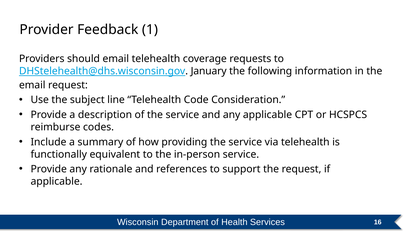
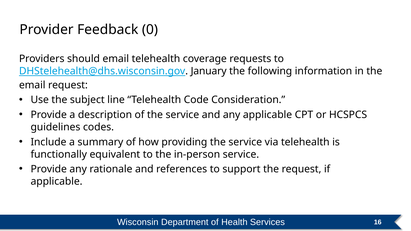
1: 1 -> 0
reimburse: reimburse -> guidelines
